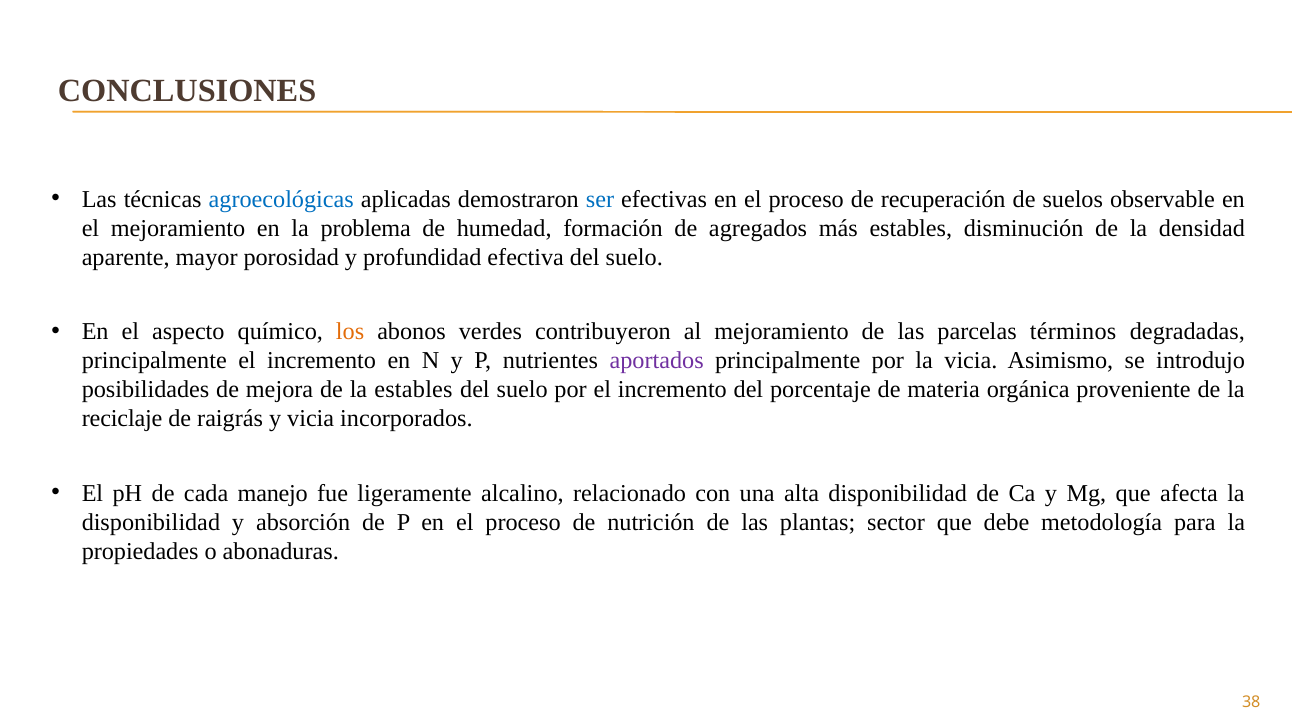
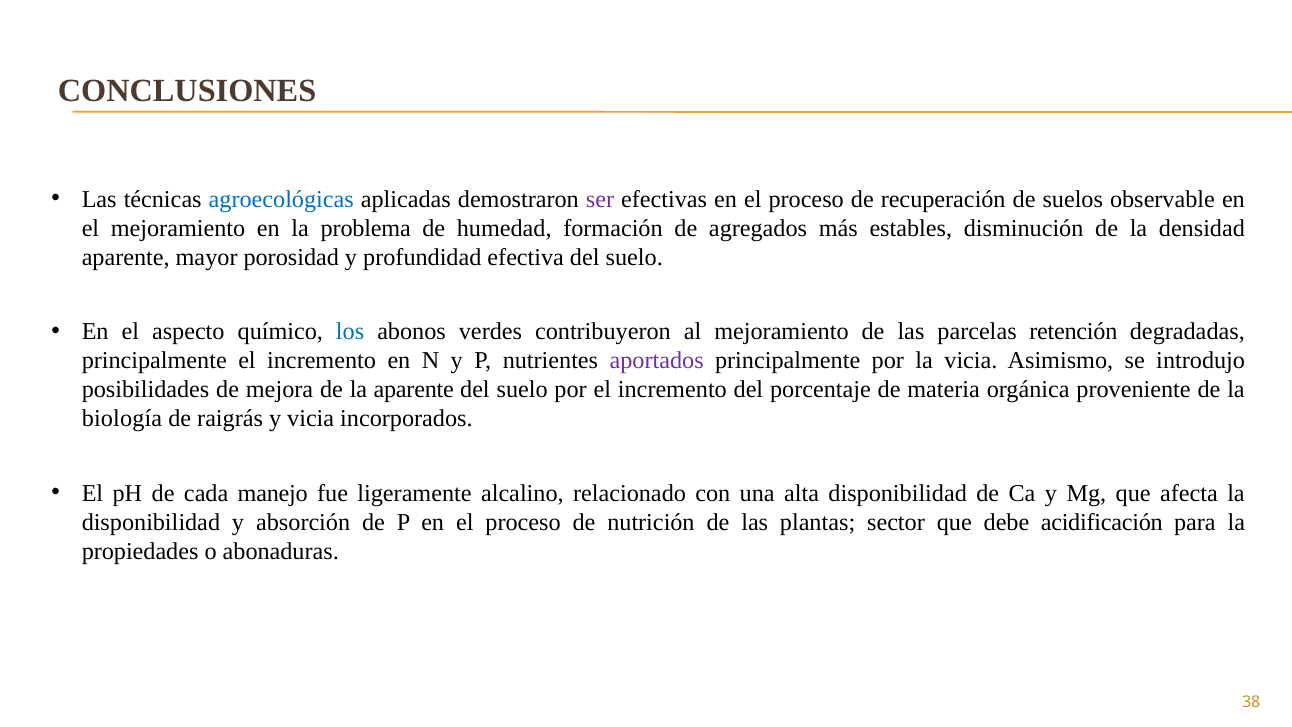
ser colour: blue -> purple
los colour: orange -> blue
términos: términos -> retención
la estables: estables -> aparente
reciclaje: reciclaje -> biología
metodología: metodología -> acidificación
